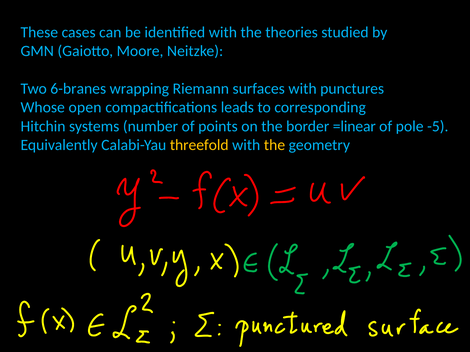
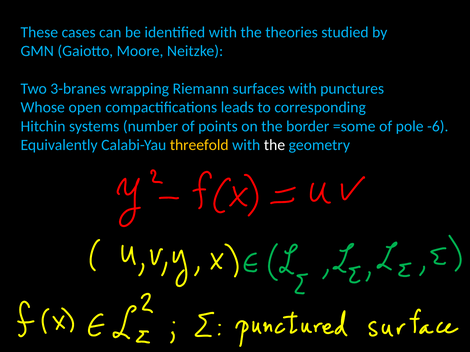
6-branes: 6-branes -> 3-branes
=linear: =linear -> =some
-5: -5 -> -6
the at (274, 145) colour: yellow -> white
